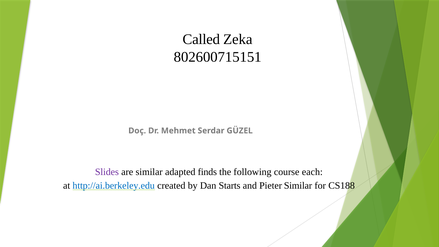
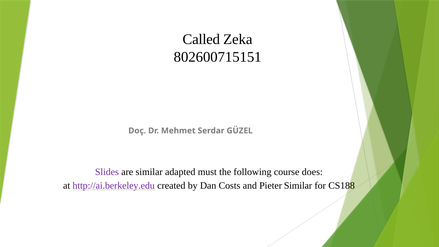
finds: finds -> must
each: each -> does
http://ai.berkeley.edu colour: blue -> purple
Starts: Starts -> Costs
